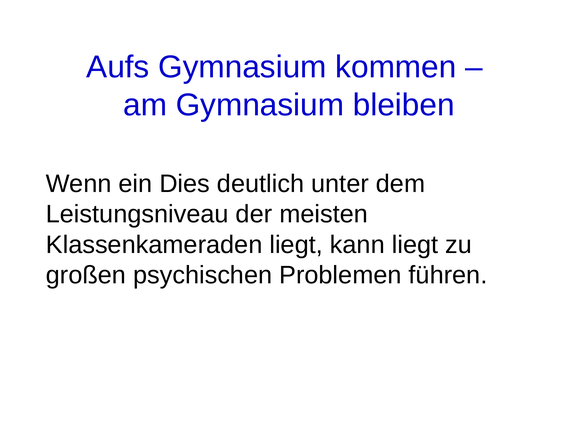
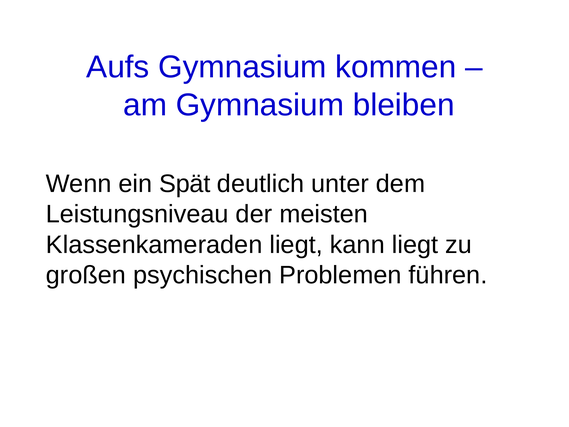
Dies: Dies -> Spät
